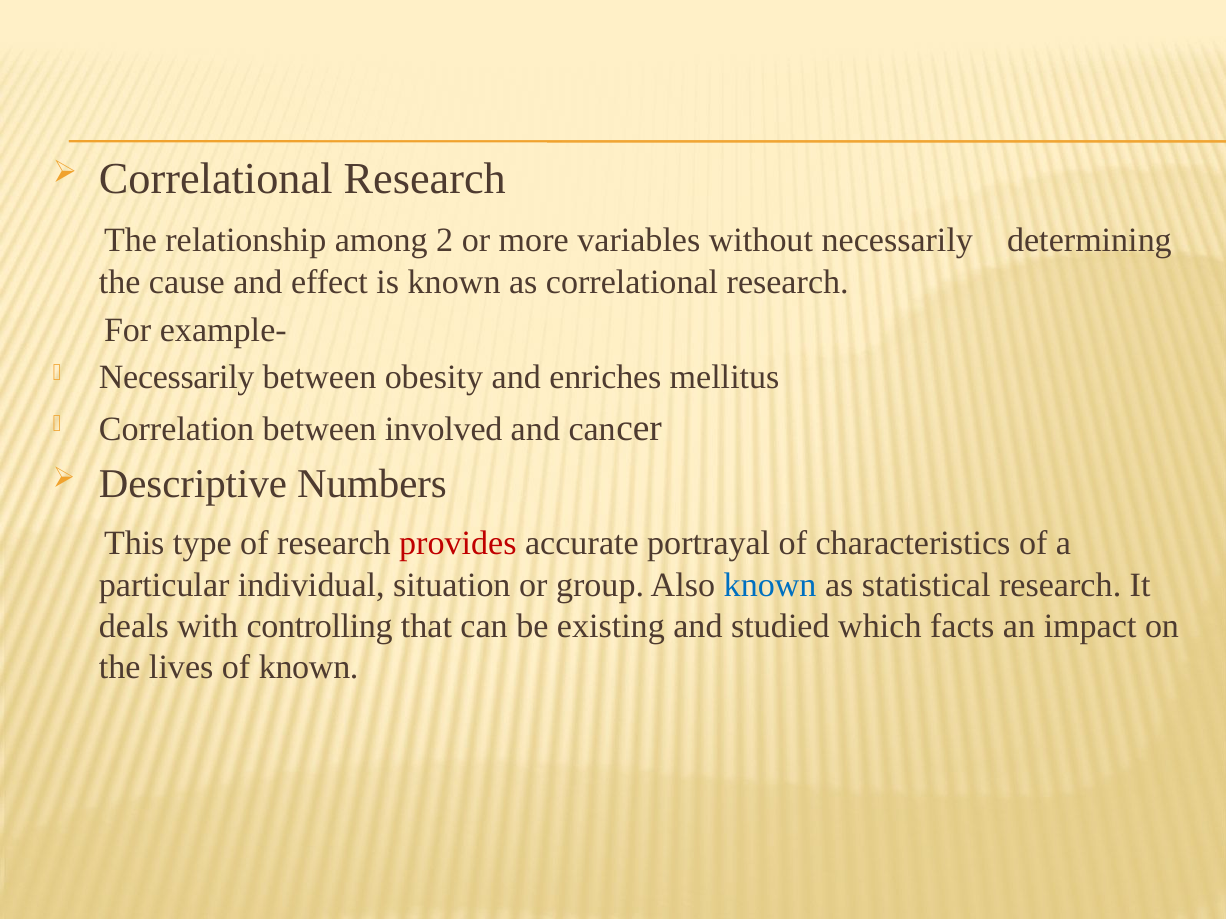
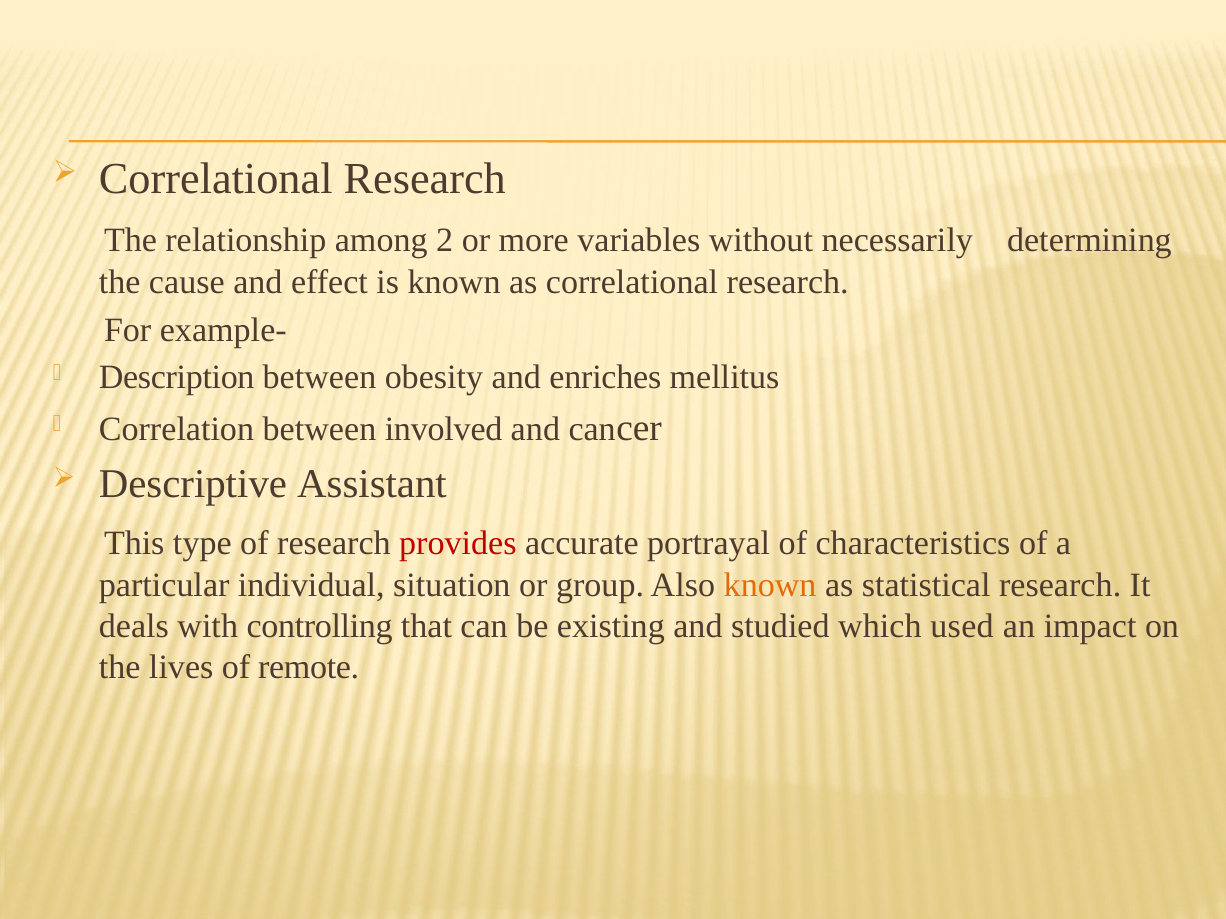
Necessarily at (177, 378): Necessarily -> Description
Numbers: Numbers -> Assistant
known at (770, 586) colour: blue -> orange
facts: facts -> used
of known: known -> remote
